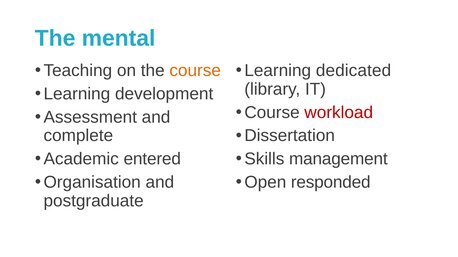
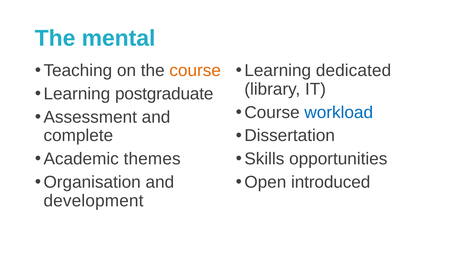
development: development -> postgraduate
workload colour: red -> blue
entered: entered -> themes
management: management -> opportunities
responded: responded -> introduced
postgraduate: postgraduate -> development
